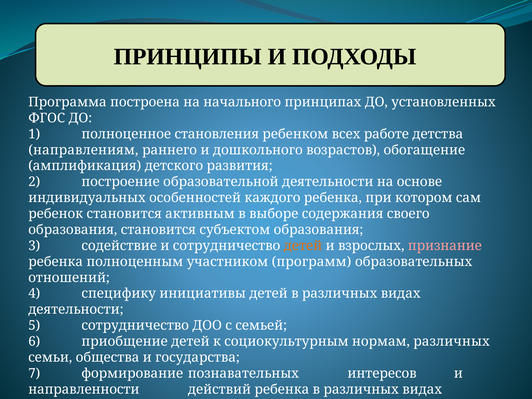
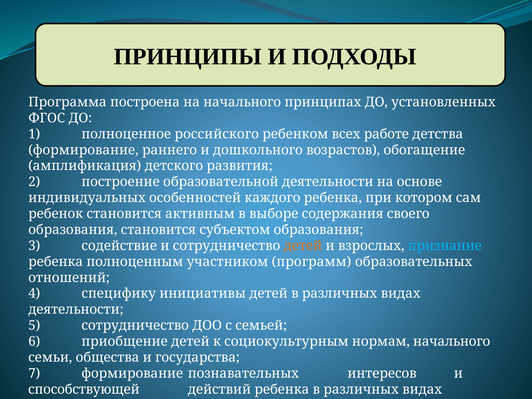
становления: становления -> российского
направлениям at (83, 150): направлениям -> формирование
признание colour: pink -> light blue
нормам различных: различных -> начального
направленности: направленности -> способствующей
